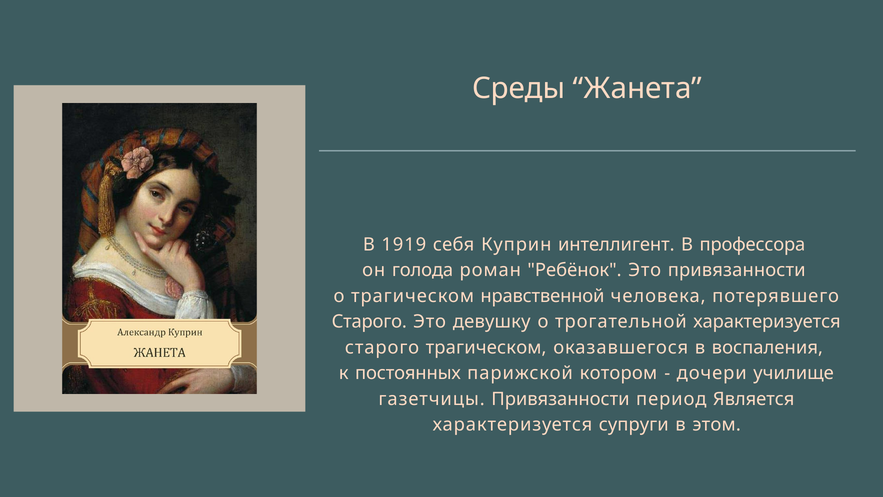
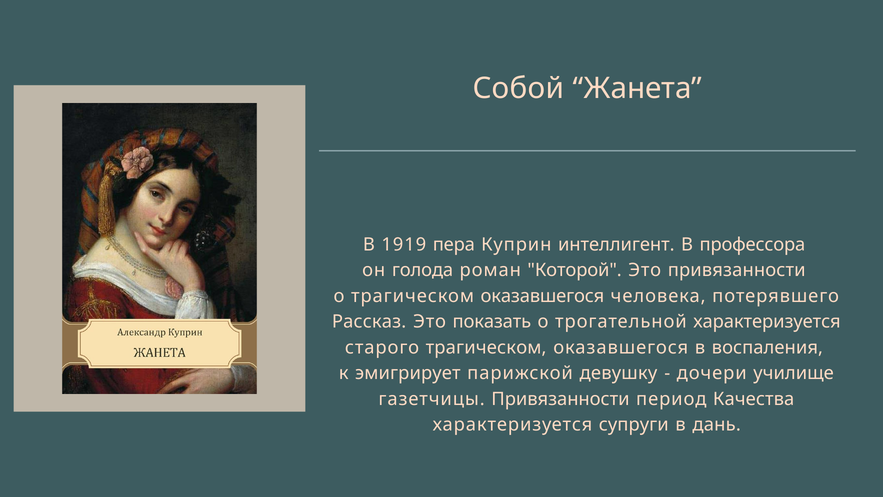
Среды: Среды -> Собой
себя: себя -> пера
Ребёнок: Ребёнок -> Которой
о трагическом нравственной: нравственной -> оказавшегося
Старого at (369, 322): Старого -> Рассказ
девушку: девушку -> показать
постоянных: постоянных -> эмигрирует
котором: котором -> девушку
Является: Является -> Качества
этом: этом -> дань
